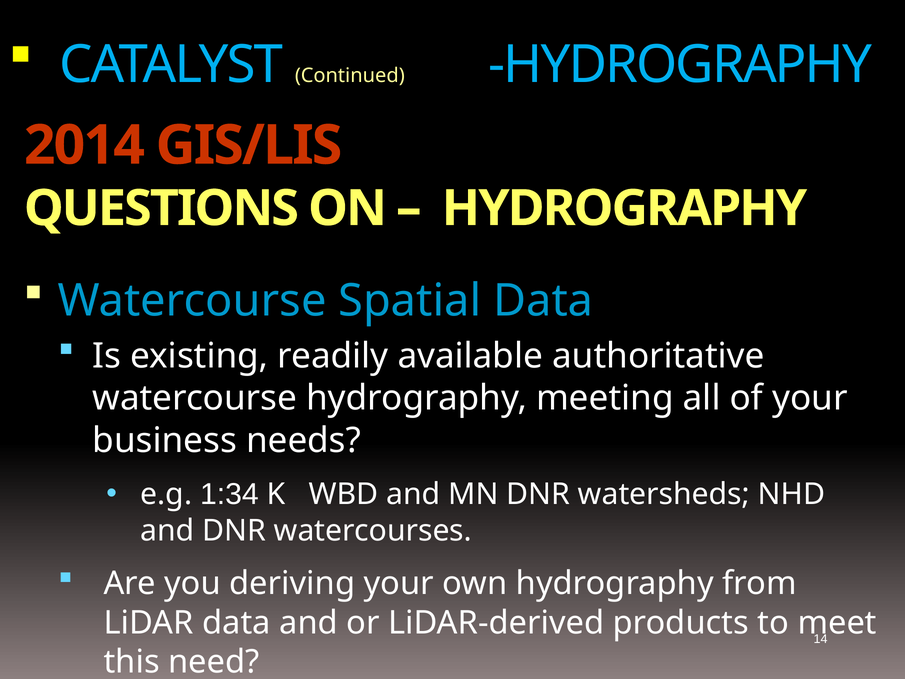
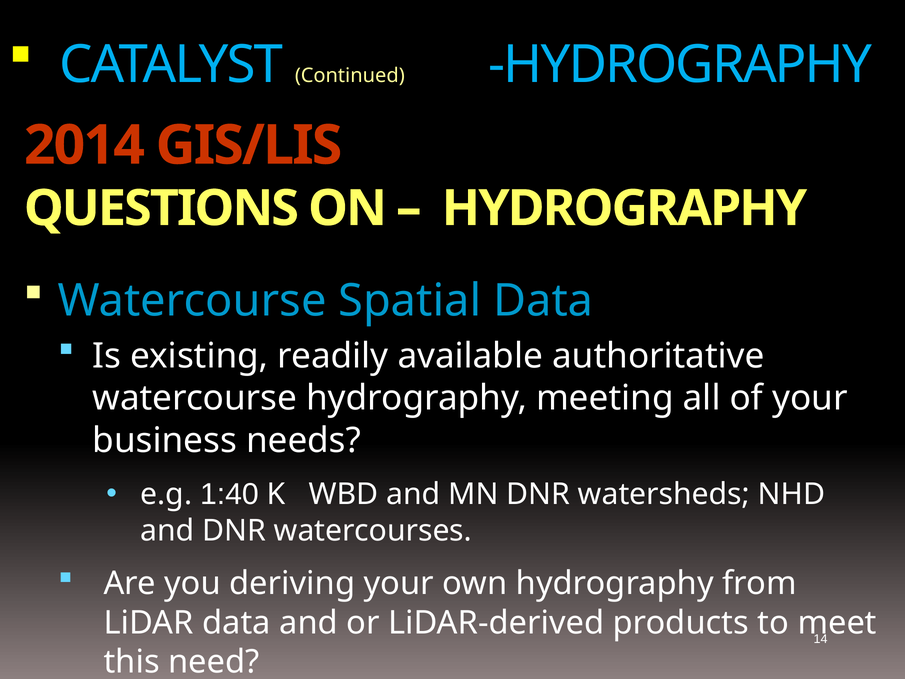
1:34: 1:34 -> 1:40
